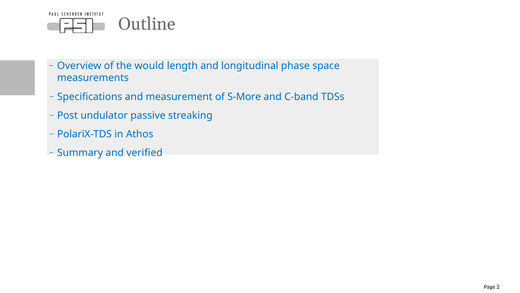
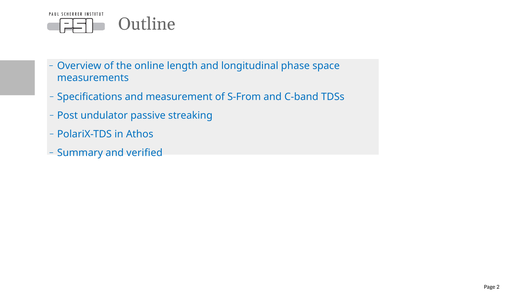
would: would -> online
S-More: S-More -> S-From
